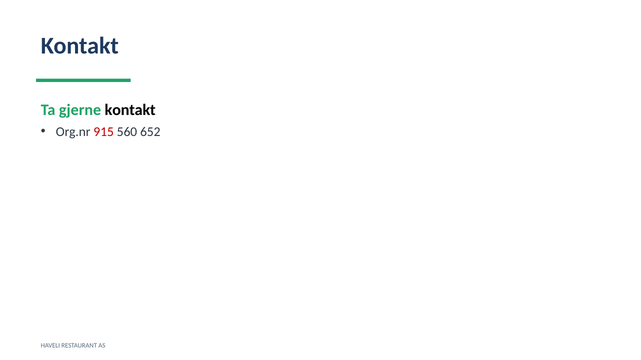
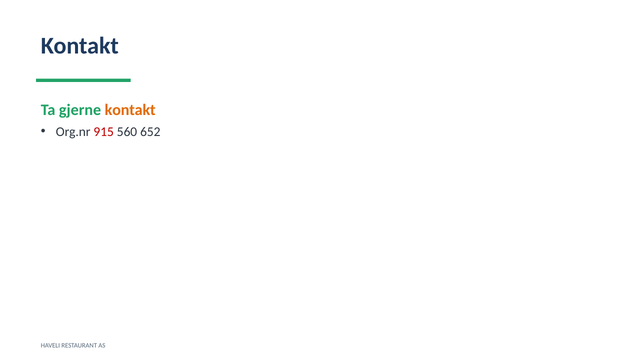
kontakt at (130, 110) colour: black -> orange
